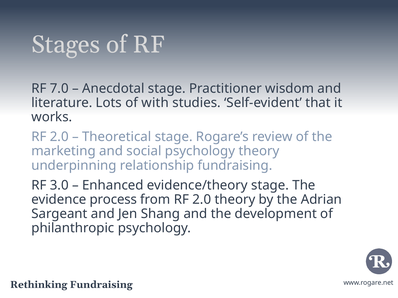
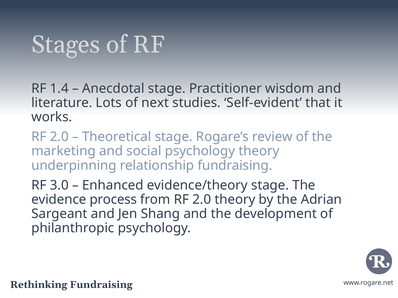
7.0: 7.0 -> 1.4
with: with -> next
